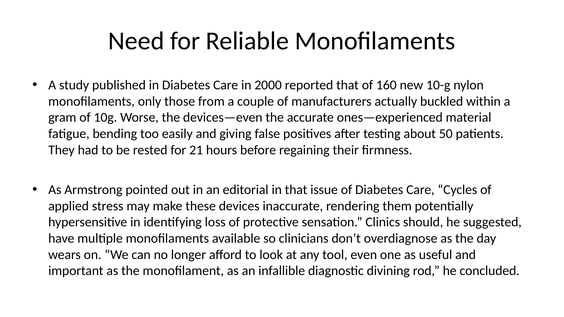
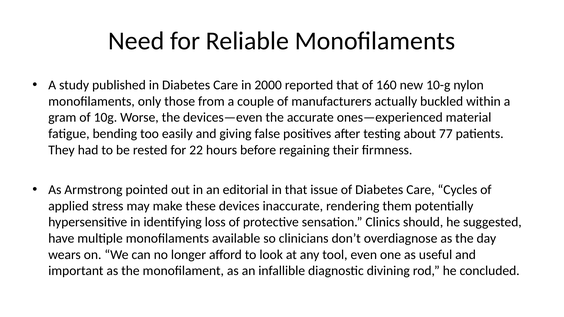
50: 50 -> 77
21: 21 -> 22
